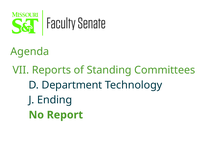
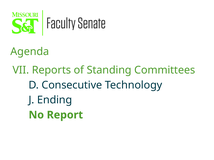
Department: Department -> Consecutive
